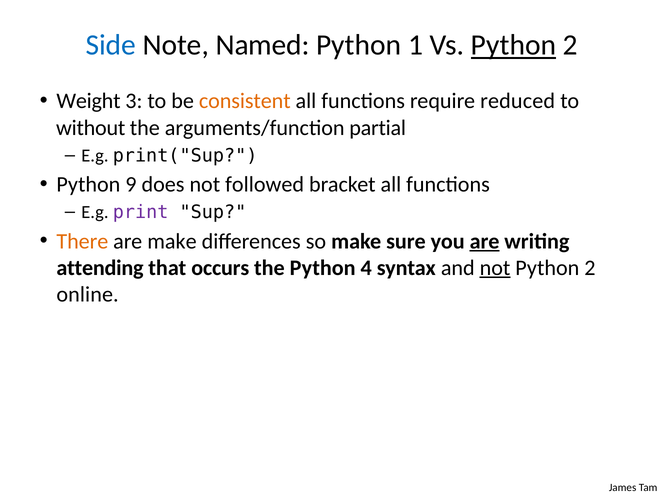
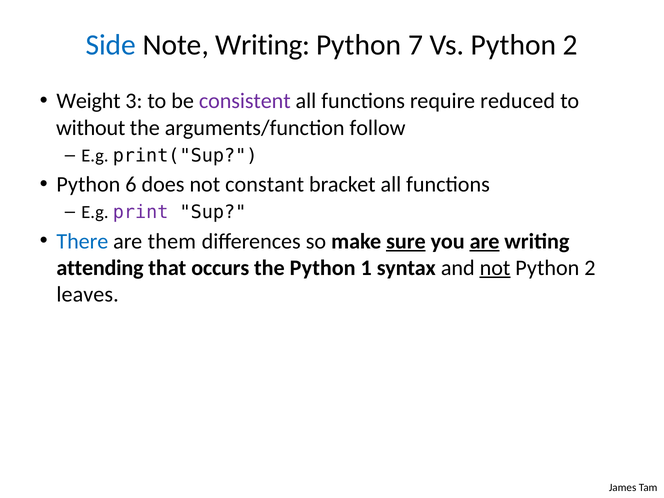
Note Named: Named -> Writing
1: 1 -> 7
Python at (514, 45) underline: present -> none
consistent colour: orange -> purple
partial: partial -> follow
9: 9 -> 6
followed: followed -> constant
There colour: orange -> blue
are make: make -> them
sure underline: none -> present
4: 4 -> 1
online: online -> leaves
